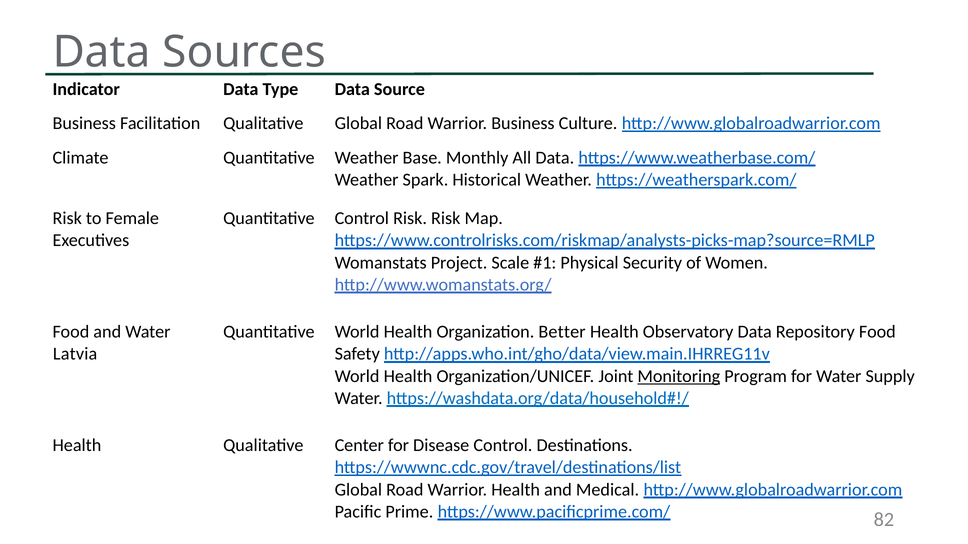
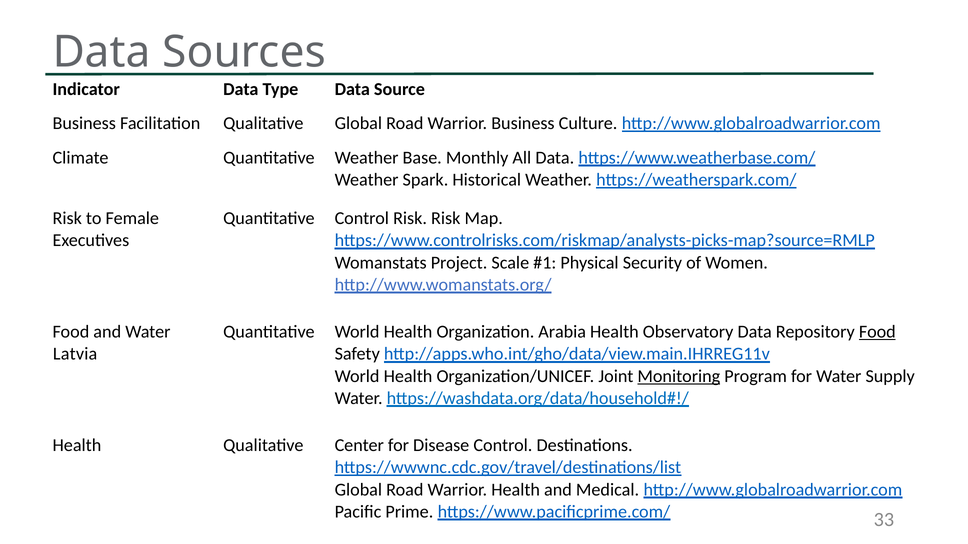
Better: Better -> Arabia
Food at (877, 332) underline: none -> present
82: 82 -> 33
